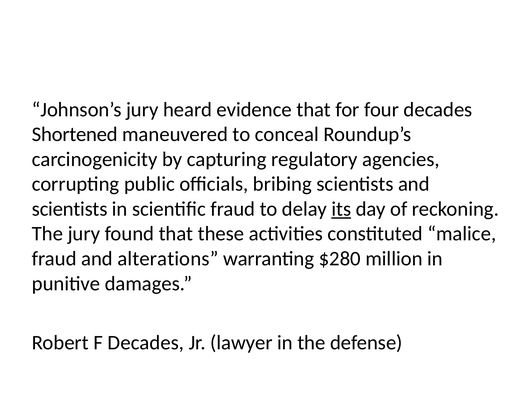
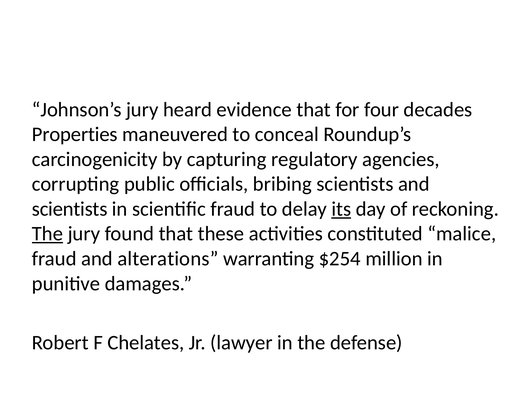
Shortened: Shortened -> Properties
The at (47, 234) underline: none -> present
$280: $280 -> $254
F Decades: Decades -> Chelates
